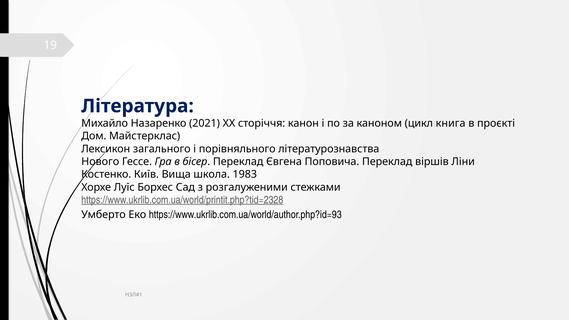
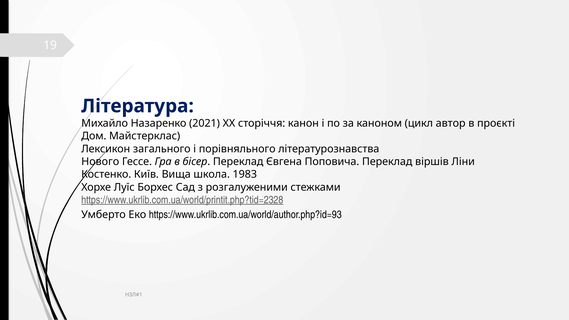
книга: книга -> автор
